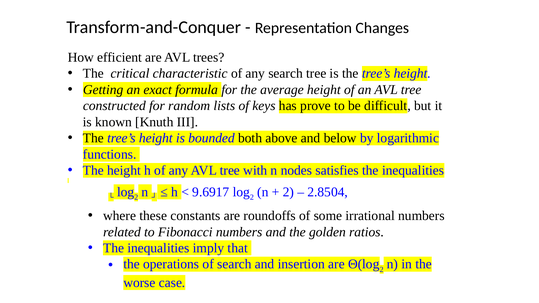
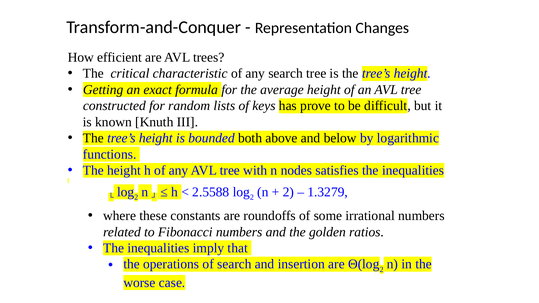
9.6917: 9.6917 -> 2.5588
2.8504: 2.8504 -> 1.3279
